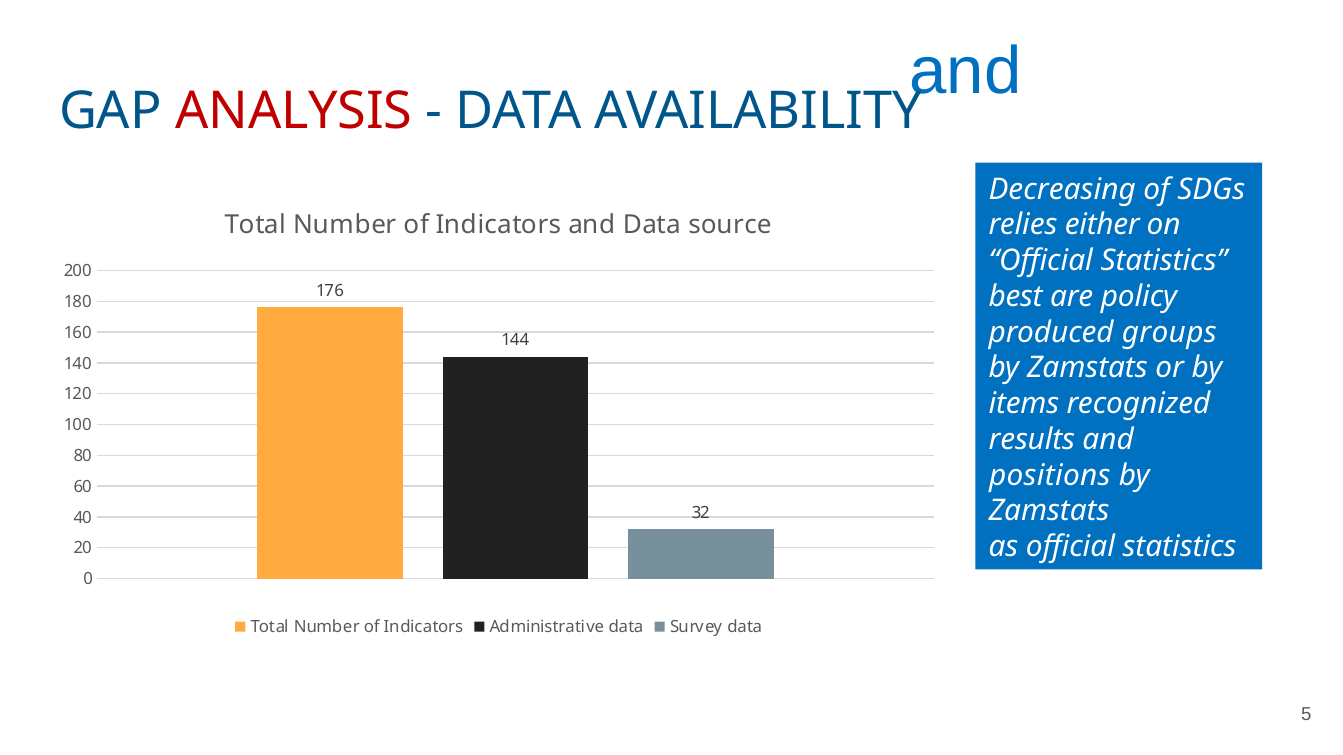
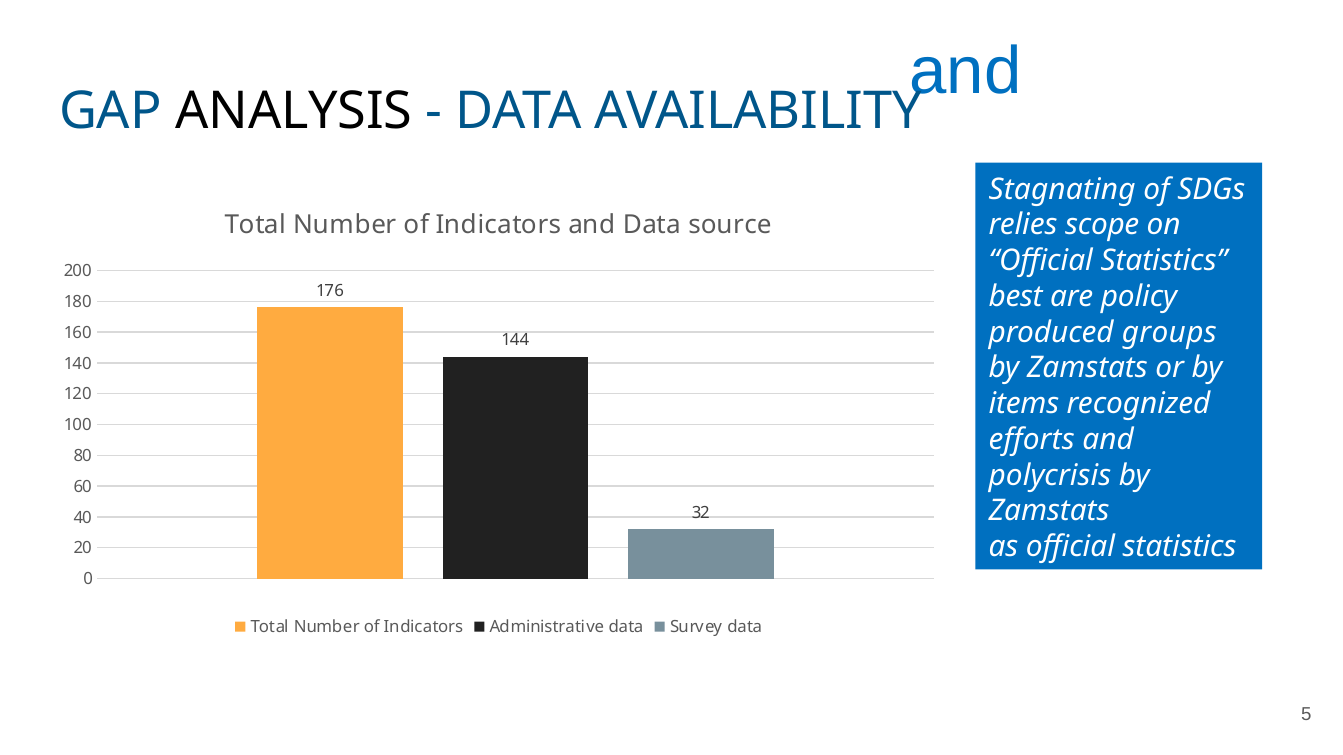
ANALYSIS colour: red -> black
Decreasing: Decreasing -> Stagnating
either: either -> scope
results: results -> efforts
positions: positions -> polycrisis
